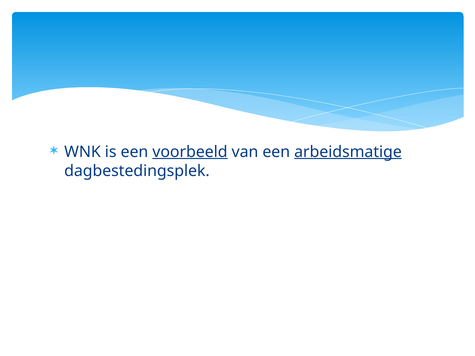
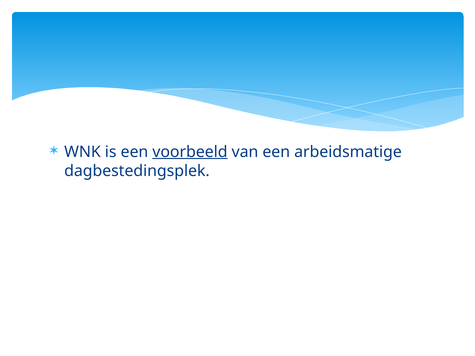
arbeidsmatige underline: present -> none
